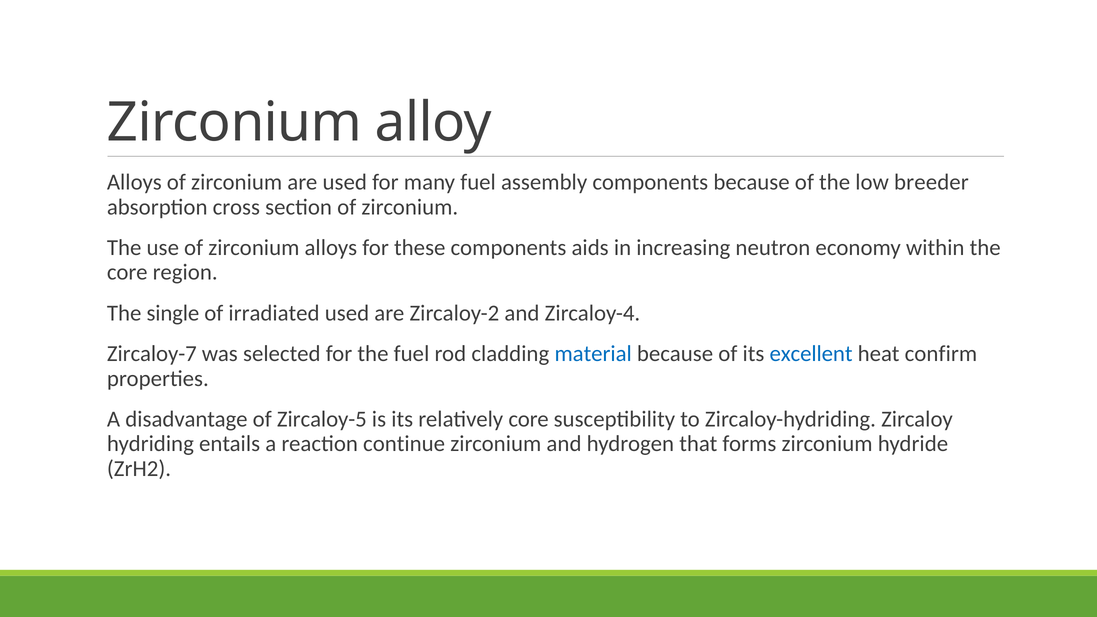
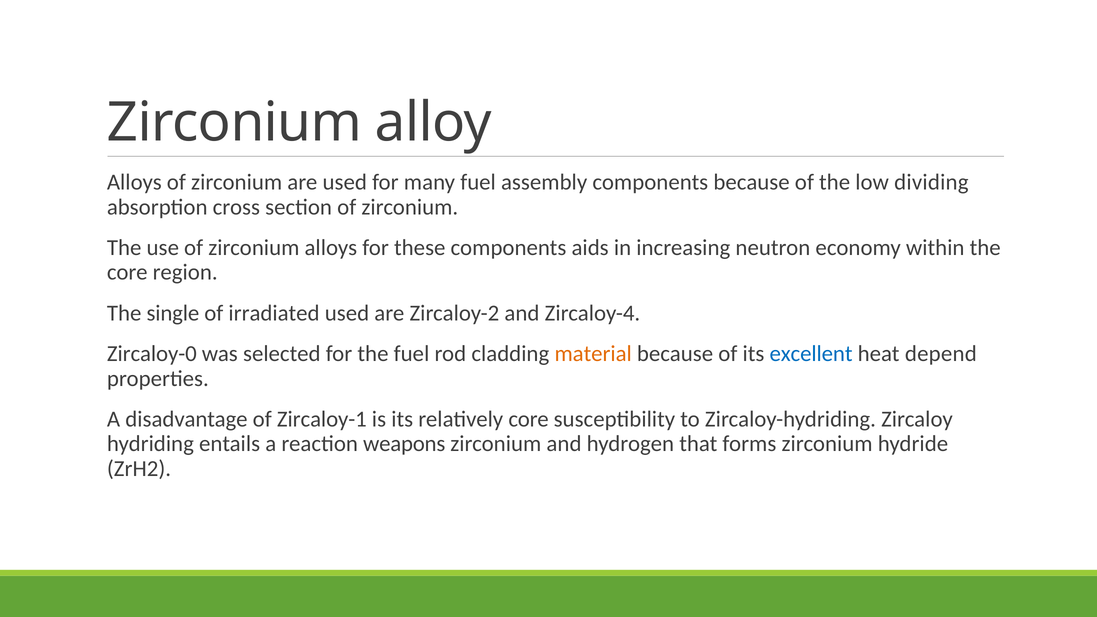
breeder: breeder -> dividing
Zircaloy-7: Zircaloy-7 -> Zircaloy-0
material colour: blue -> orange
confirm: confirm -> depend
Zircaloy-5: Zircaloy-5 -> Zircaloy-1
continue: continue -> weapons
